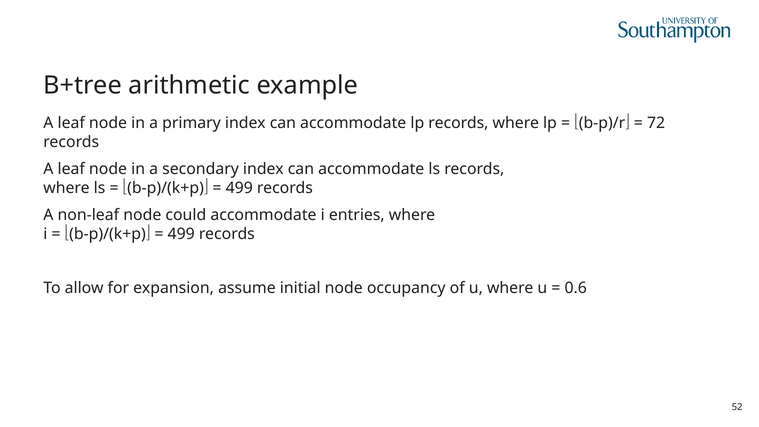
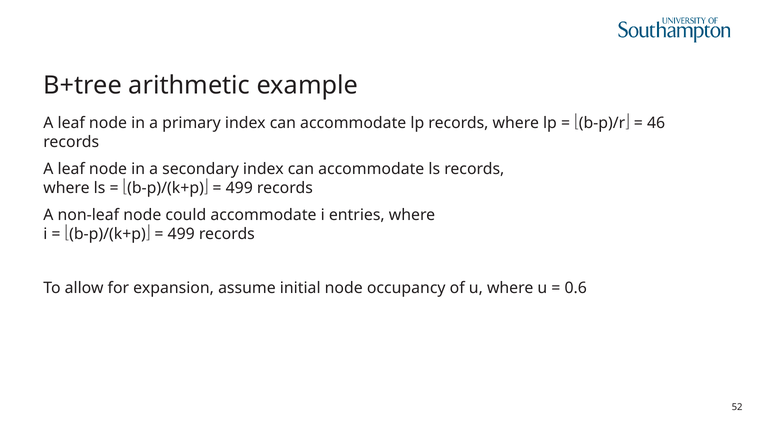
72: 72 -> 46
